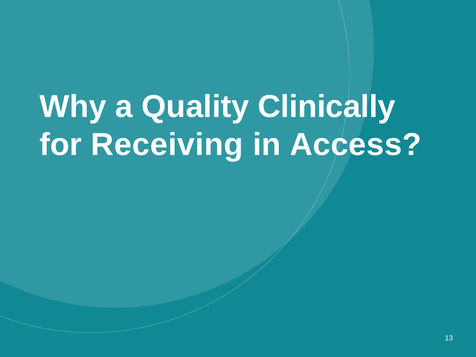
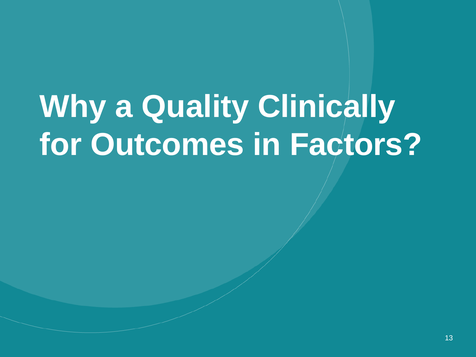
Receiving: Receiving -> Outcomes
Access: Access -> Factors
